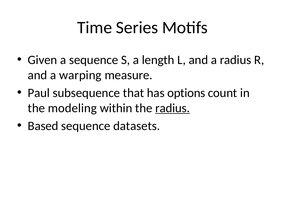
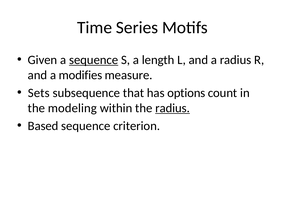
sequence at (94, 60) underline: none -> present
warping: warping -> modifies
Paul: Paul -> Sets
datasets: datasets -> criterion
